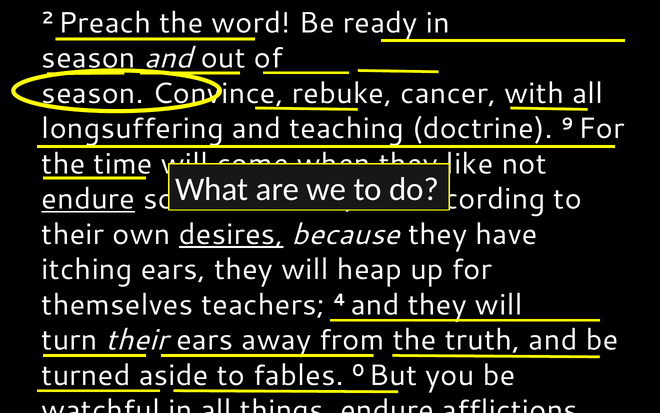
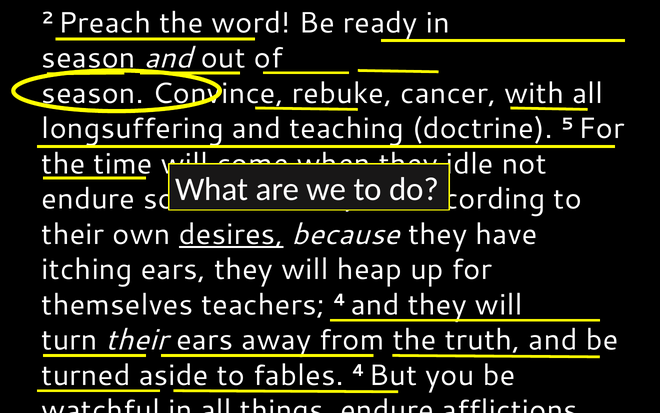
9: 9 -> 5
like: like -> idle
endure at (88, 199) underline: present -> none
0 at (358, 370): 0 -> 4
